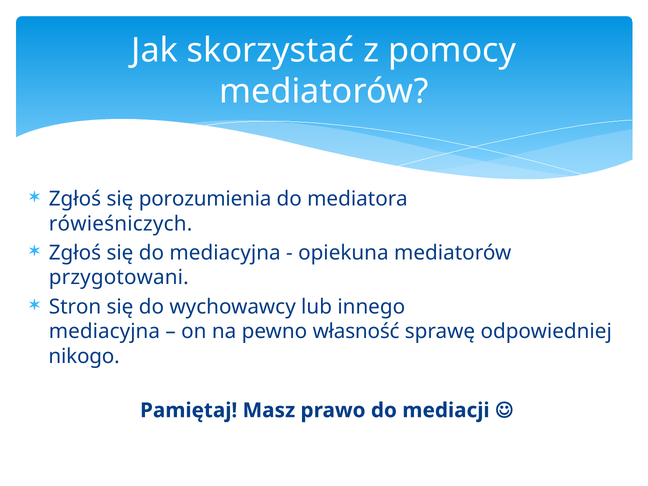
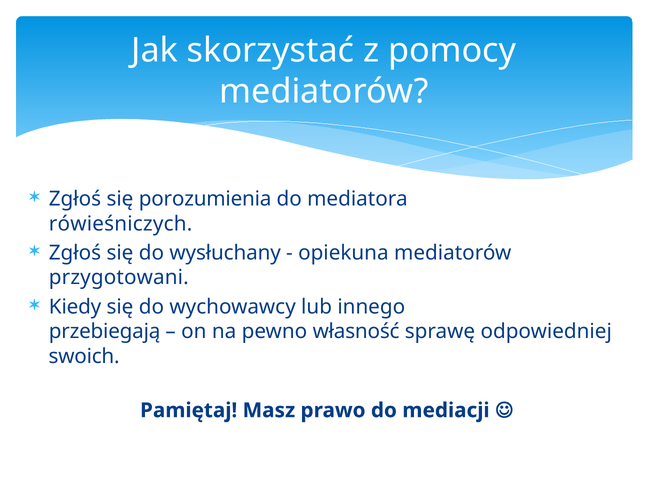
do mediacyjna: mediacyjna -> wysłuchany
Stron: Stron -> Kiedy
mediacyjna at (104, 332): mediacyjna -> przebiegają
nikogo: nikogo -> swoich
